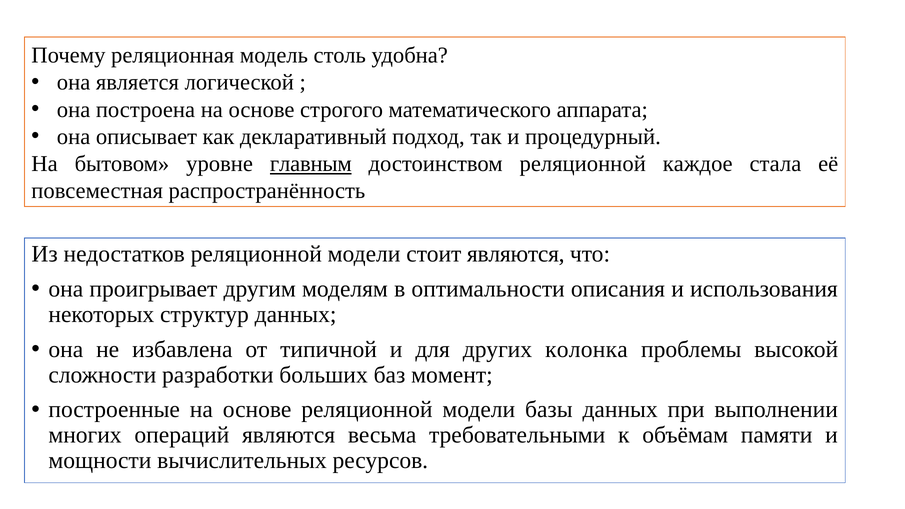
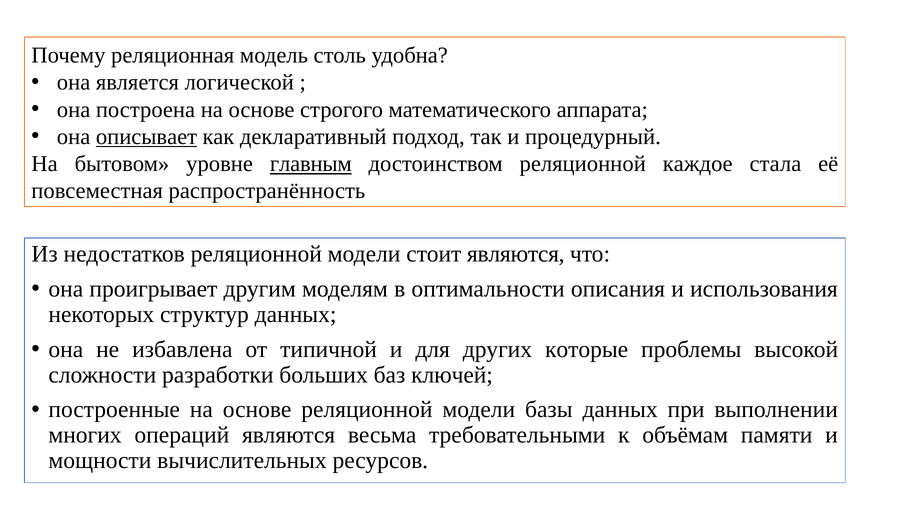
описывает underline: none -> present
колонка: колонка -> которые
момент: момент -> ключей
